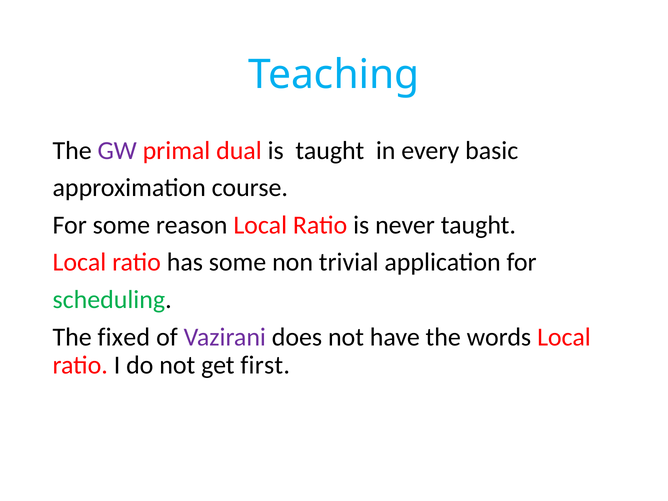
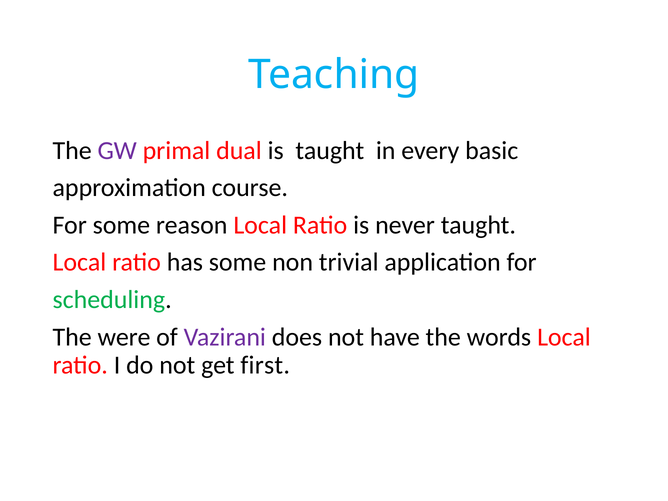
fixed: fixed -> were
